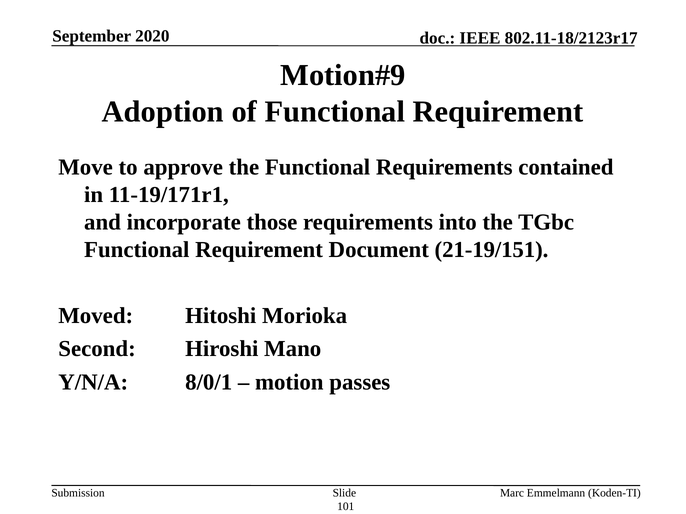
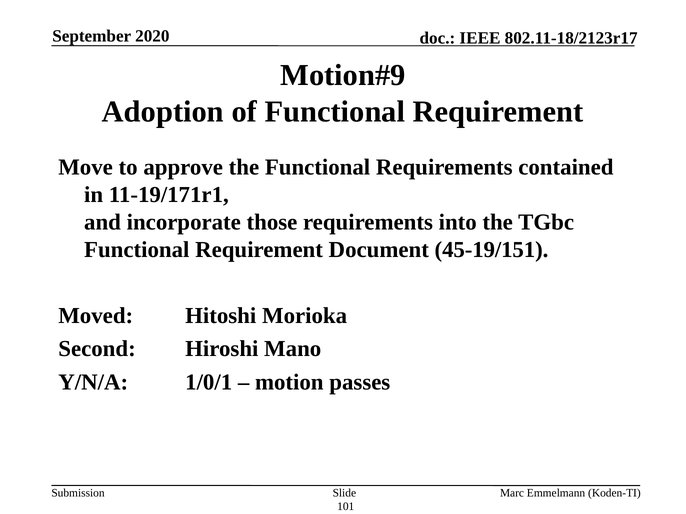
21-19/151: 21-19/151 -> 45-19/151
8/0/1: 8/0/1 -> 1/0/1
